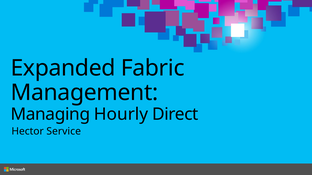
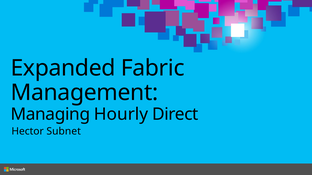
Service: Service -> Subnet
